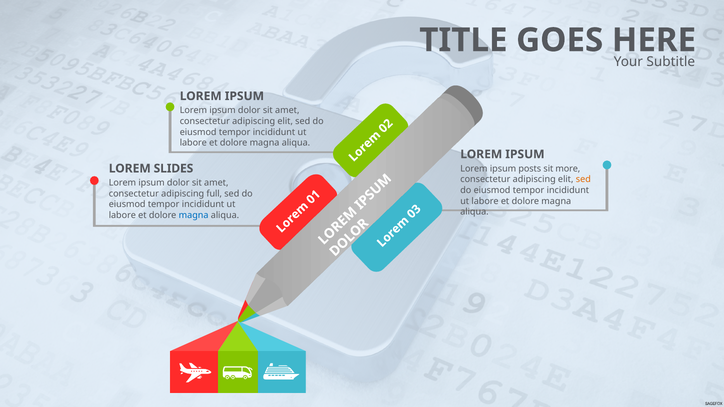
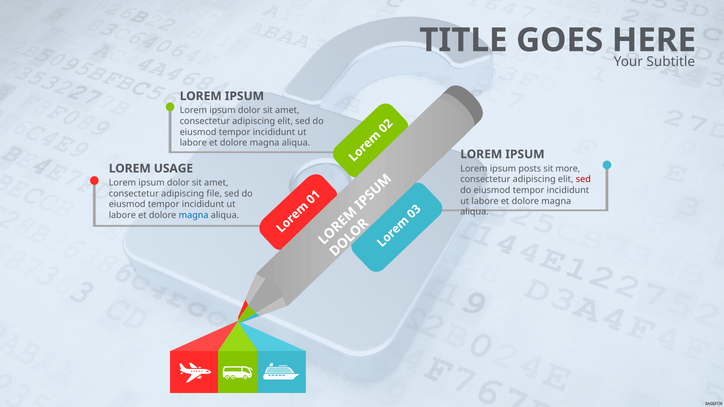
SLIDES: SLIDES -> USAGE
sed at (583, 179) colour: orange -> red
full: full -> file
